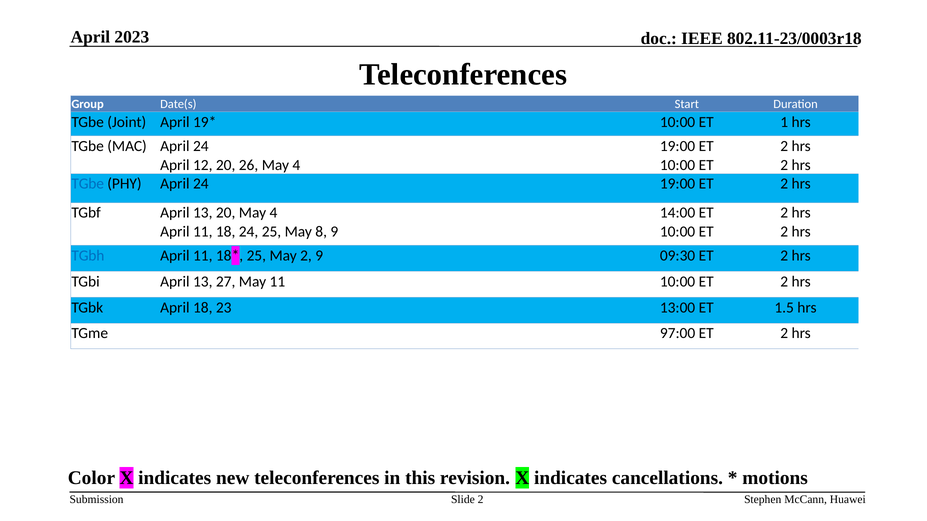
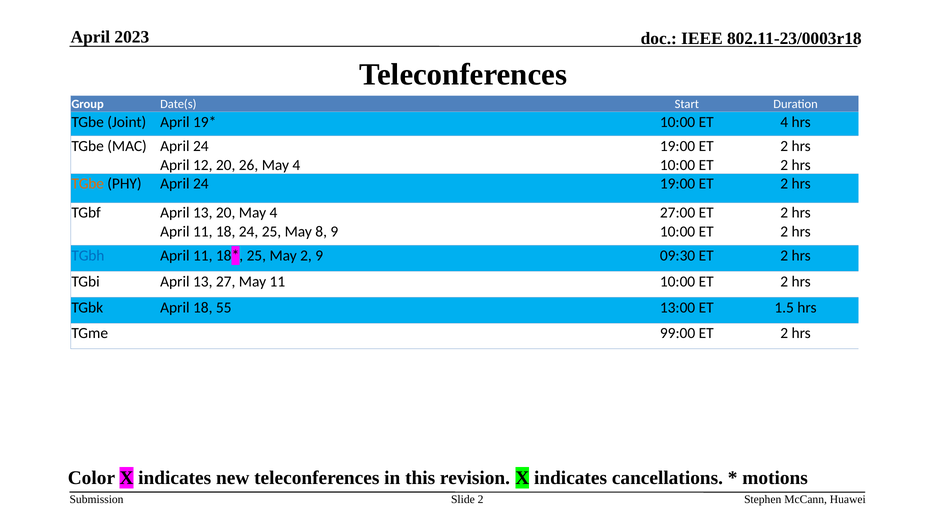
ET 1: 1 -> 4
TGbe at (88, 184) colour: blue -> orange
14:00: 14:00 -> 27:00
23: 23 -> 55
97:00: 97:00 -> 99:00
